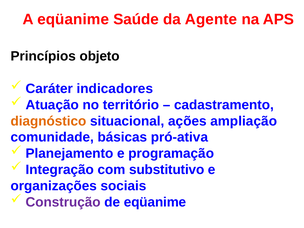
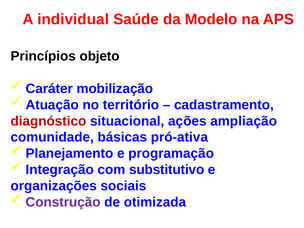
A eqüanime: eqüanime -> individual
Agente: Agente -> Modelo
indicadores: indicadores -> mobilização
diagnóstico colour: orange -> red
de eqüanime: eqüanime -> otimizada
